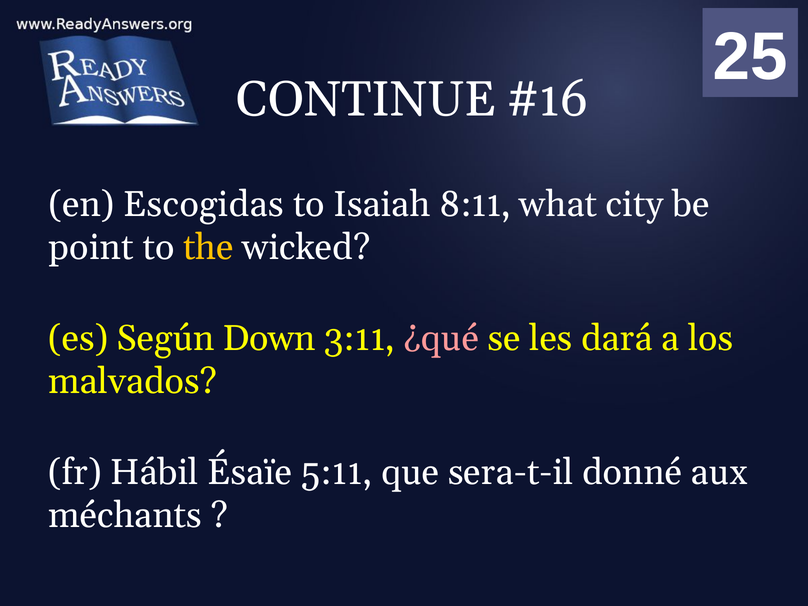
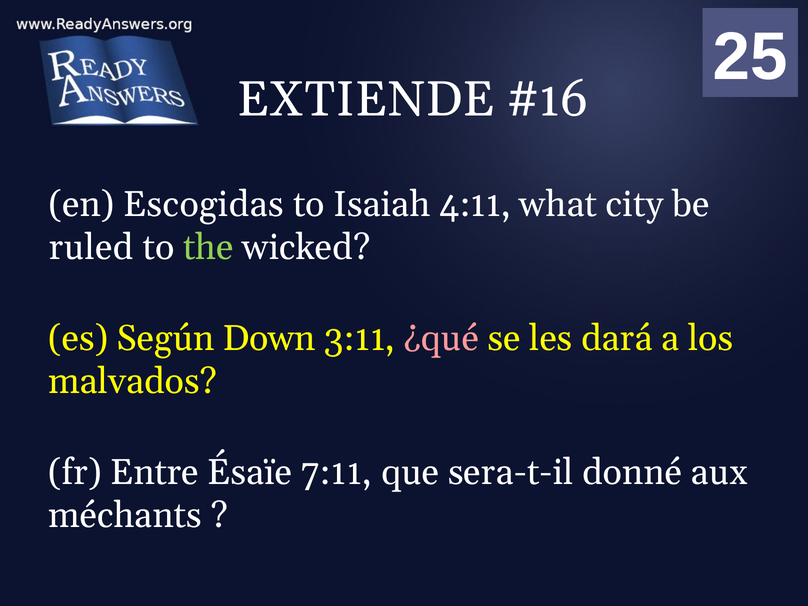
CONTINUE: CONTINUE -> EXTIENDE
8:11: 8:11 -> 4:11
point: point -> ruled
the colour: yellow -> light green
Hábil: Hábil -> Entre
5:11: 5:11 -> 7:11
